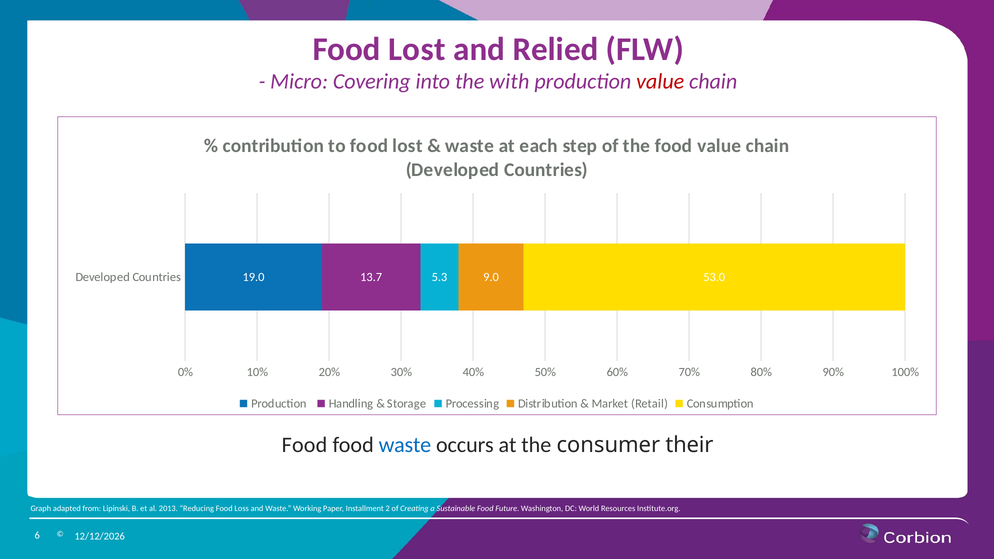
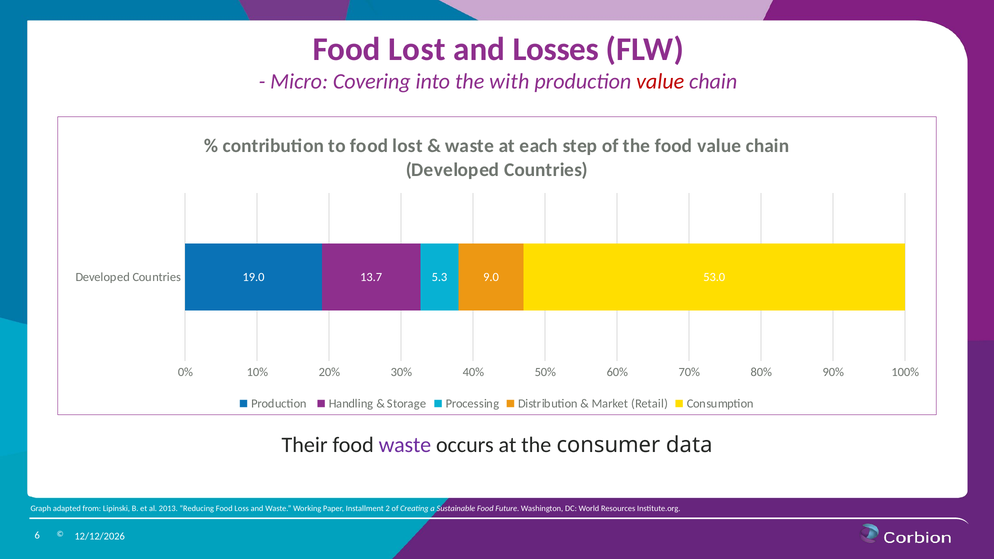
Relied: Relied -> Losses
Food at (304, 445): Food -> Their
waste at (405, 445) colour: blue -> purple
their: their -> data
